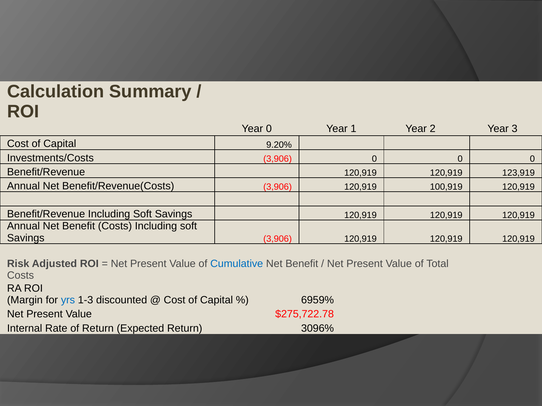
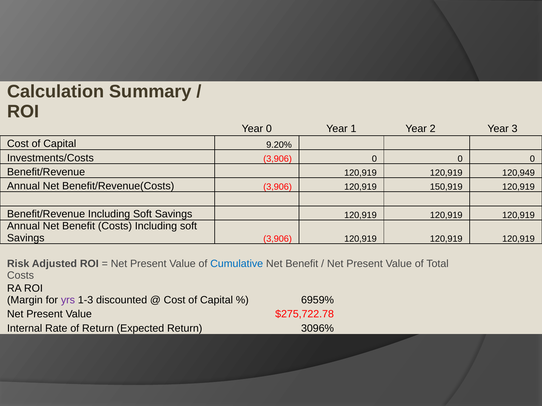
123,919: 123,919 -> 120,949
100,919: 100,919 -> 150,919
yrs colour: blue -> purple
